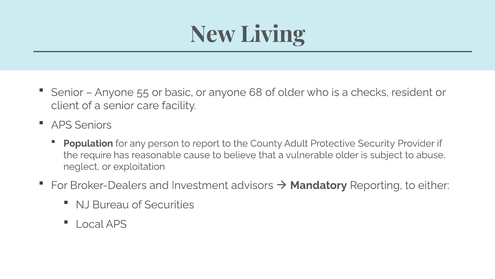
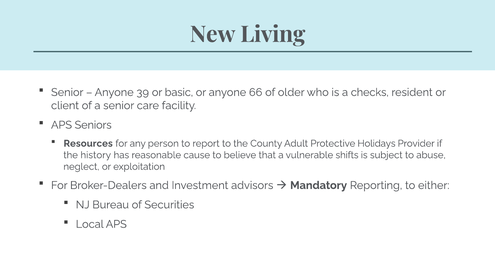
55: 55 -> 39
68: 68 -> 66
Population: Population -> Resources
Security: Security -> Holidays
require: require -> history
vulnerable older: older -> shifts
